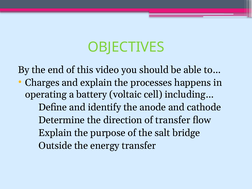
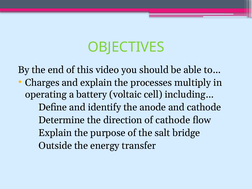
happens: happens -> multiply
of transfer: transfer -> cathode
